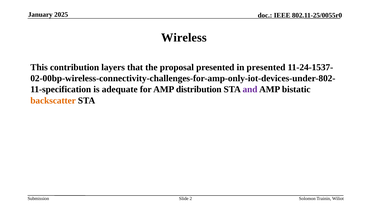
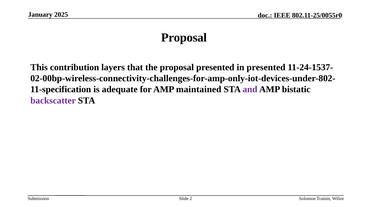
Wireless at (184, 38): Wireless -> Proposal
distribution: distribution -> maintained
backscatter colour: orange -> purple
